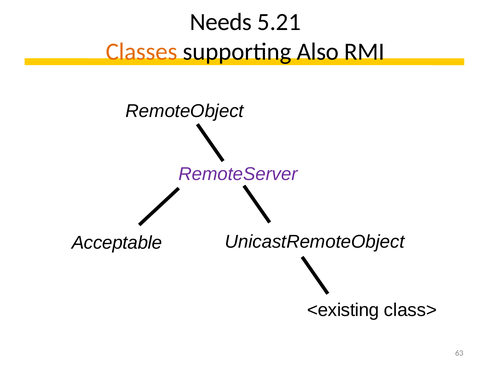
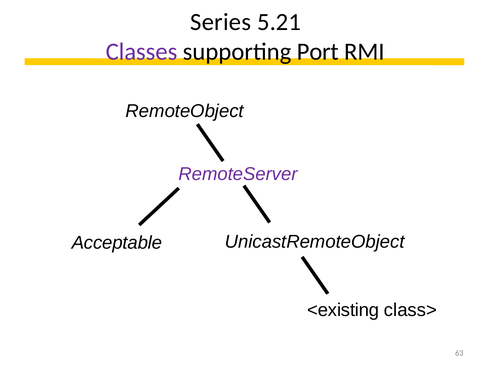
Needs: Needs -> Series
Classes colour: orange -> purple
Also: Also -> Port
